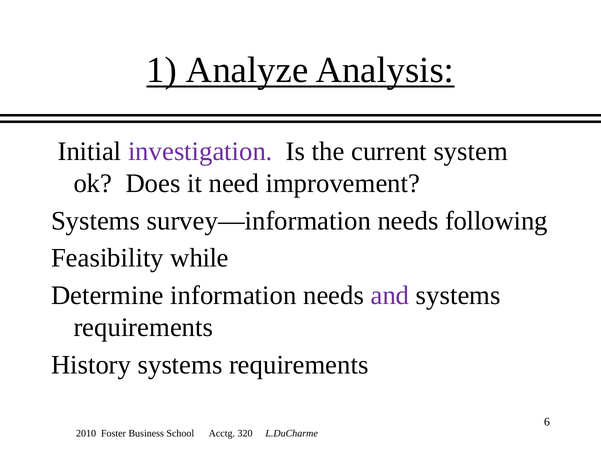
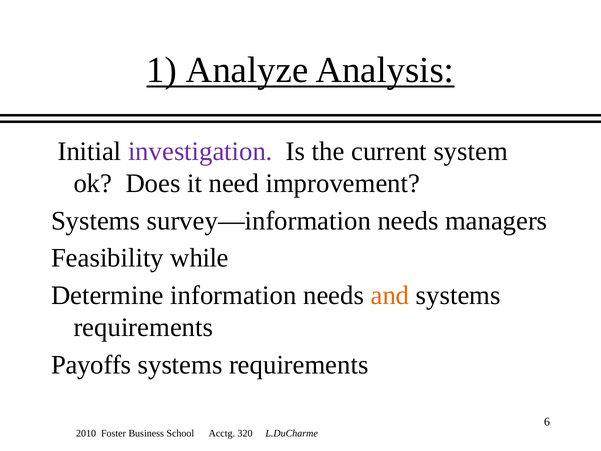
following: following -> managers
and colour: purple -> orange
History: History -> Payoffs
